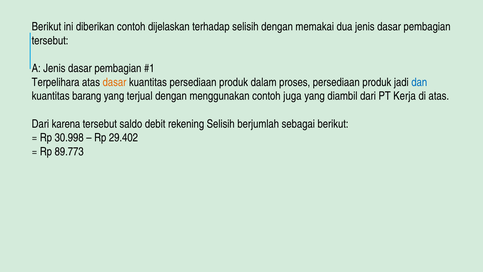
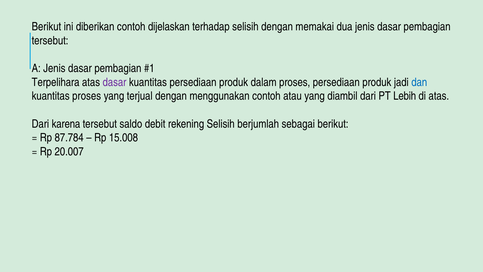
dasar at (114, 82) colour: orange -> purple
kuantitas barang: barang -> proses
juga: juga -> atau
Kerja: Kerja -> Lebih
30.998: 30.998 -> 87.784
29.402: 29.402 -> 15.008
89.773: 89.773 -> 20.007
